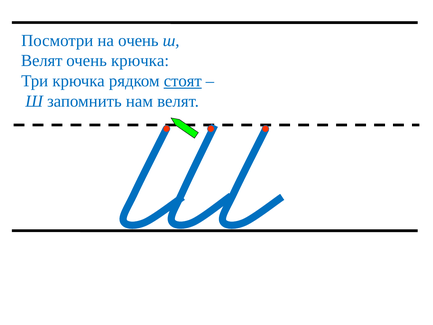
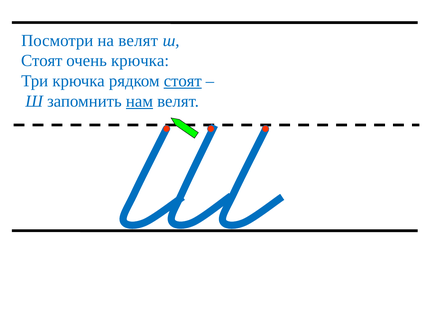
на очень: очень -> велят
Велят at (42, 61): Велят -> Стоят
нам underline: none -> present
